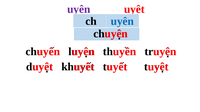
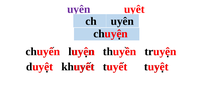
uyên at (122, 21) colour: blue -> black
